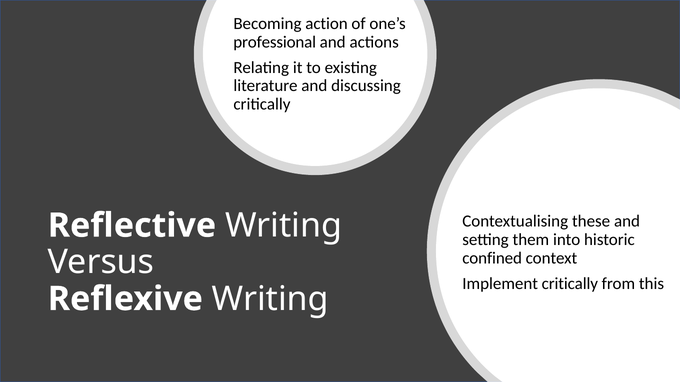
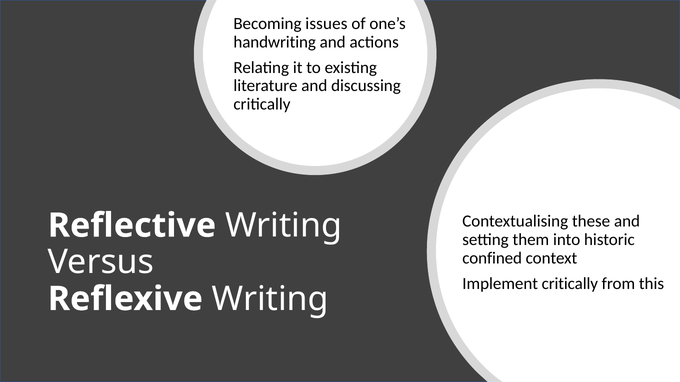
action: action -> issues
professional: professional -> handwriting
